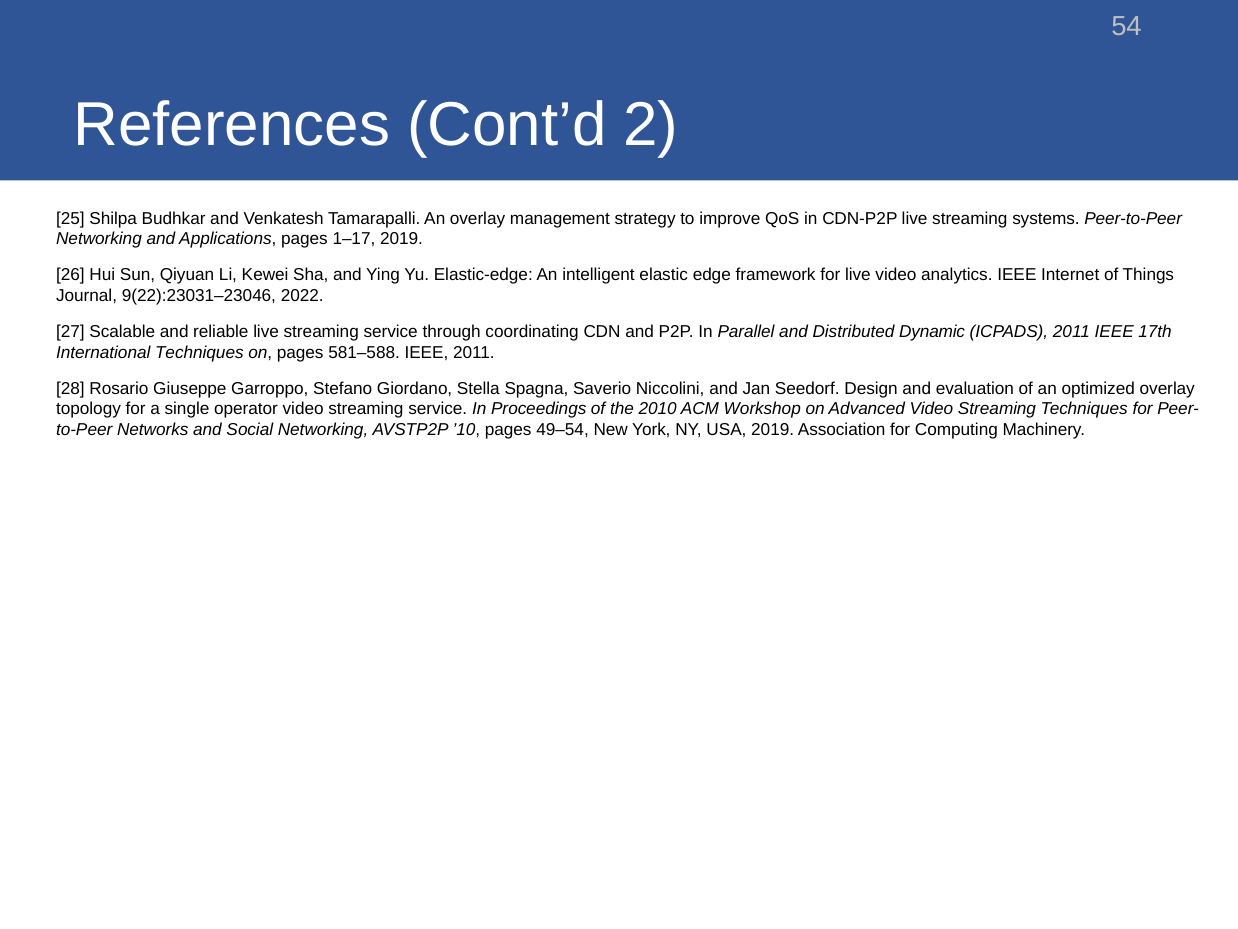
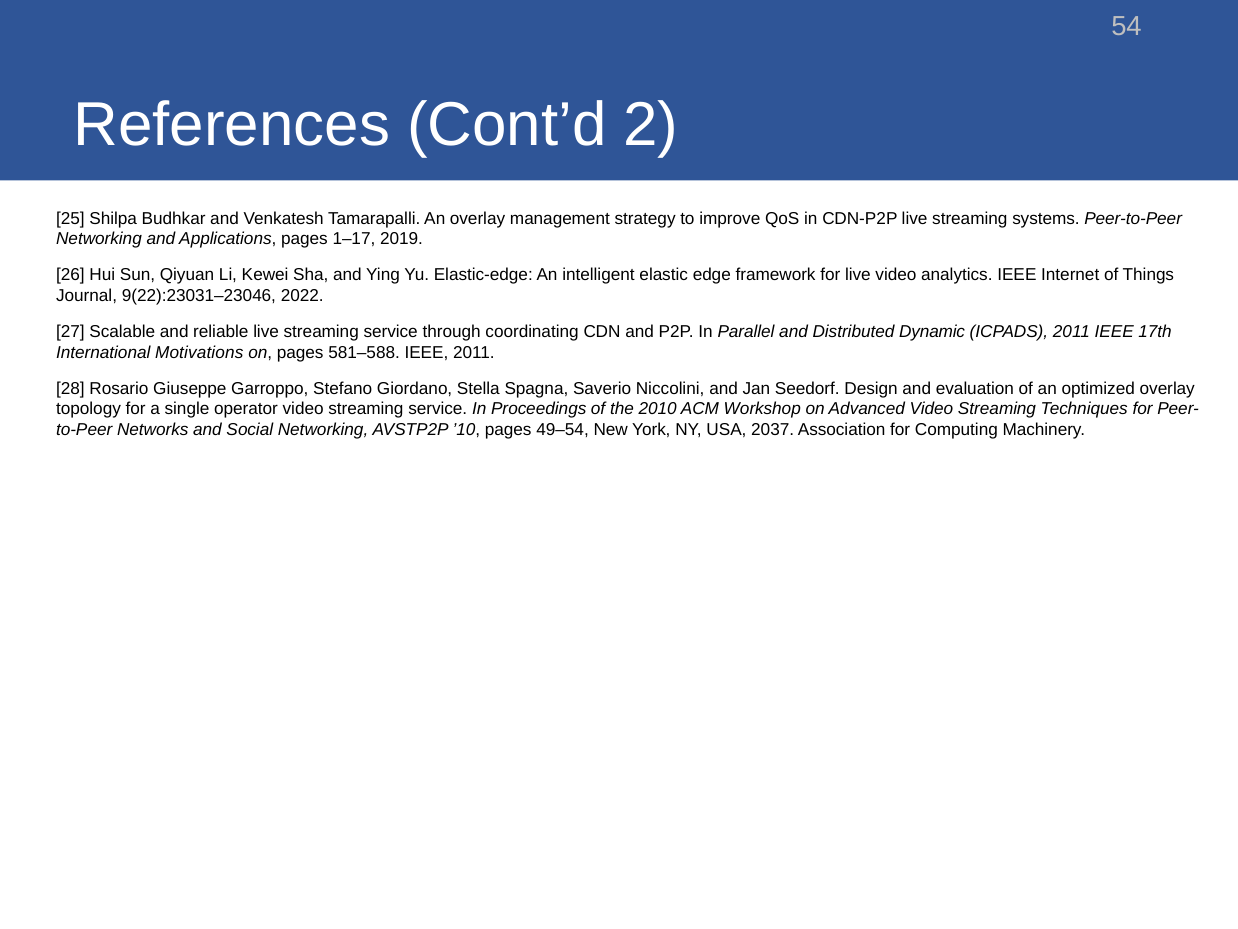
International Techniques: Techniques -> Motivations
USA 2019: 2019 -> 2037
